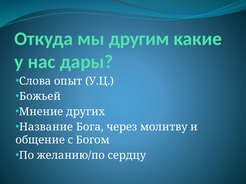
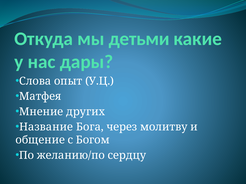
другим: другим -> детьми
Божьей: Божьей -> Матфея
